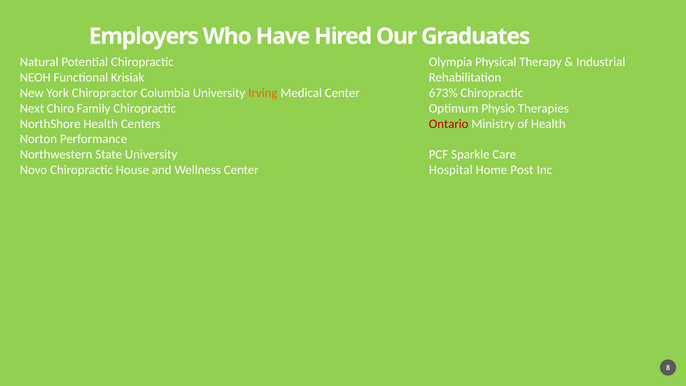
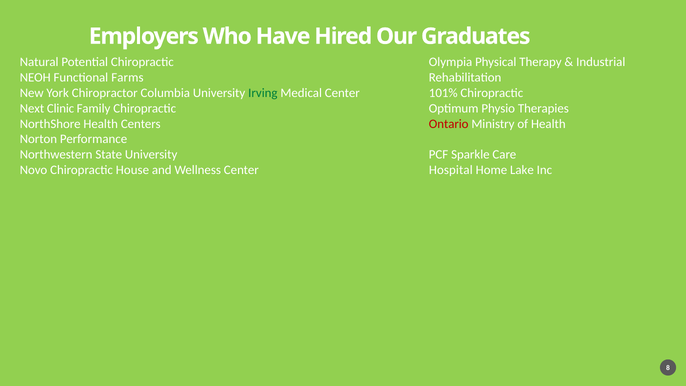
Krisiak: Krisiak -> Farms
Irving colour: orange -> green
673%: 673% -> 101%
Chiro: Chiro -> Clinic
Post: Post -> Lake
